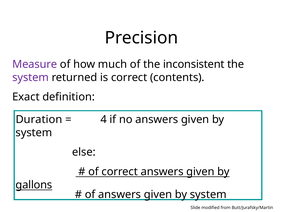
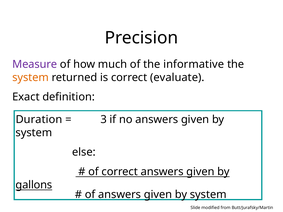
inconsistent: inconsistent -> informative
system at (31, 77) colour: purple -> orange
contents: contents -> evaluate
4: 4 -> 3
